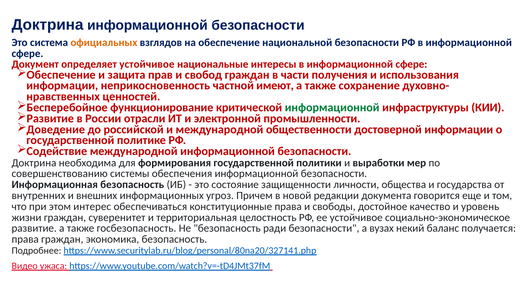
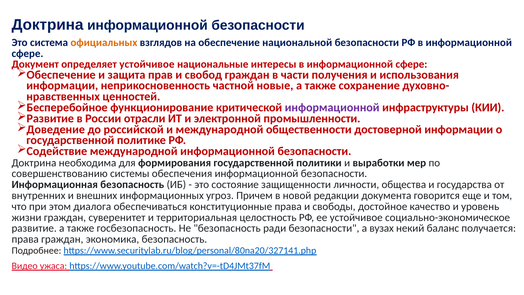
имеют: имеют -> новые
информационной at (332, 107) colour: green -> purple
интерес: интерес -> диалога
